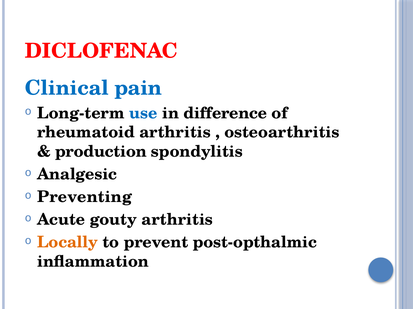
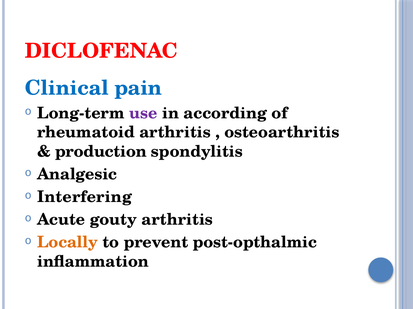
use colour: blue -> purple
difference: difference -> according
Preventing: Preventing -> Interfering
